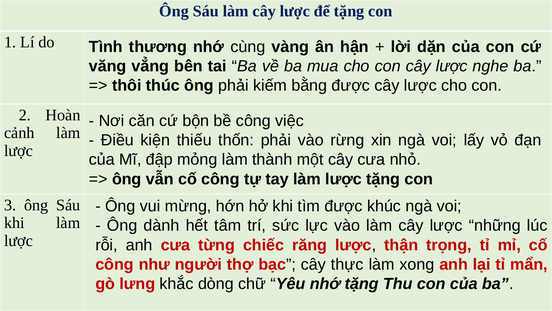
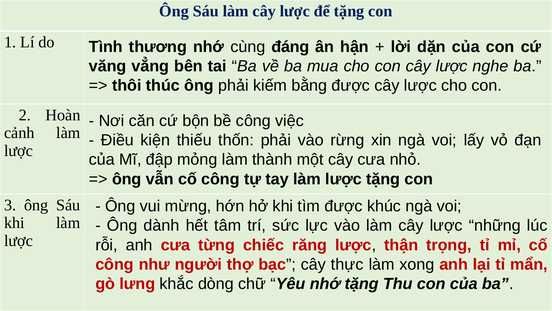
vàng: vàng -> đáng
